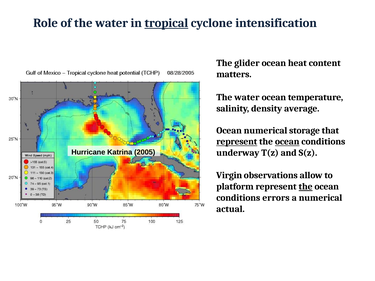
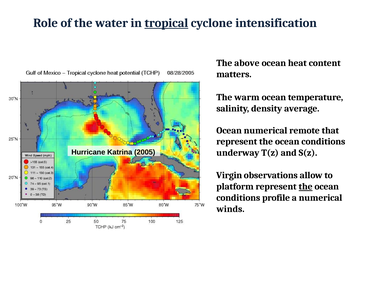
glider: glider -> above
water at (247, 97): water -> warm
storage: storage -> remote
represent at (237, 142) underline: present -> none
ocean at (287, 142) underline: present -> none
errors: errors -> profile
actual: actual -> winds
